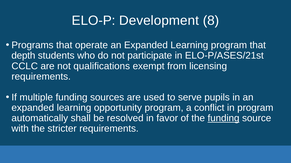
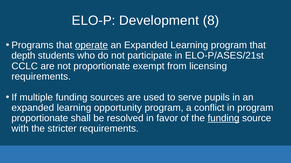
operate underline: none -> present
not qualifications: qualifications -> proportionate
automatically at (40, 119): automatically -> proportionate
